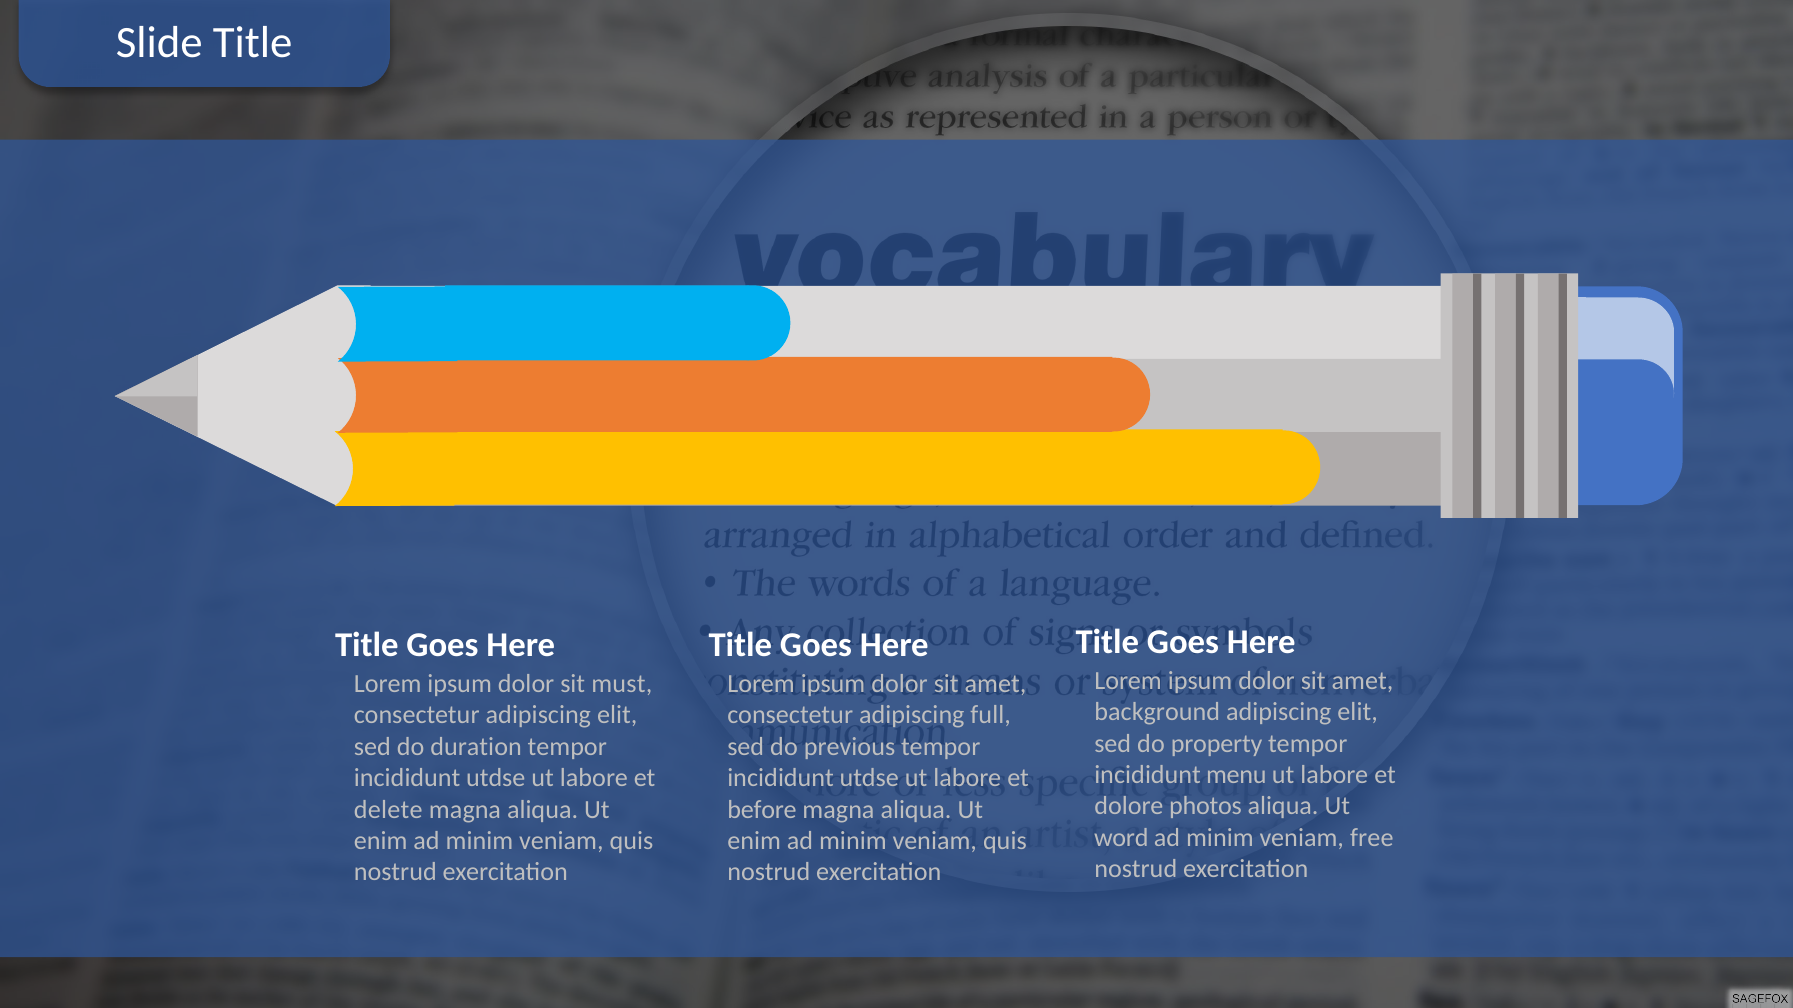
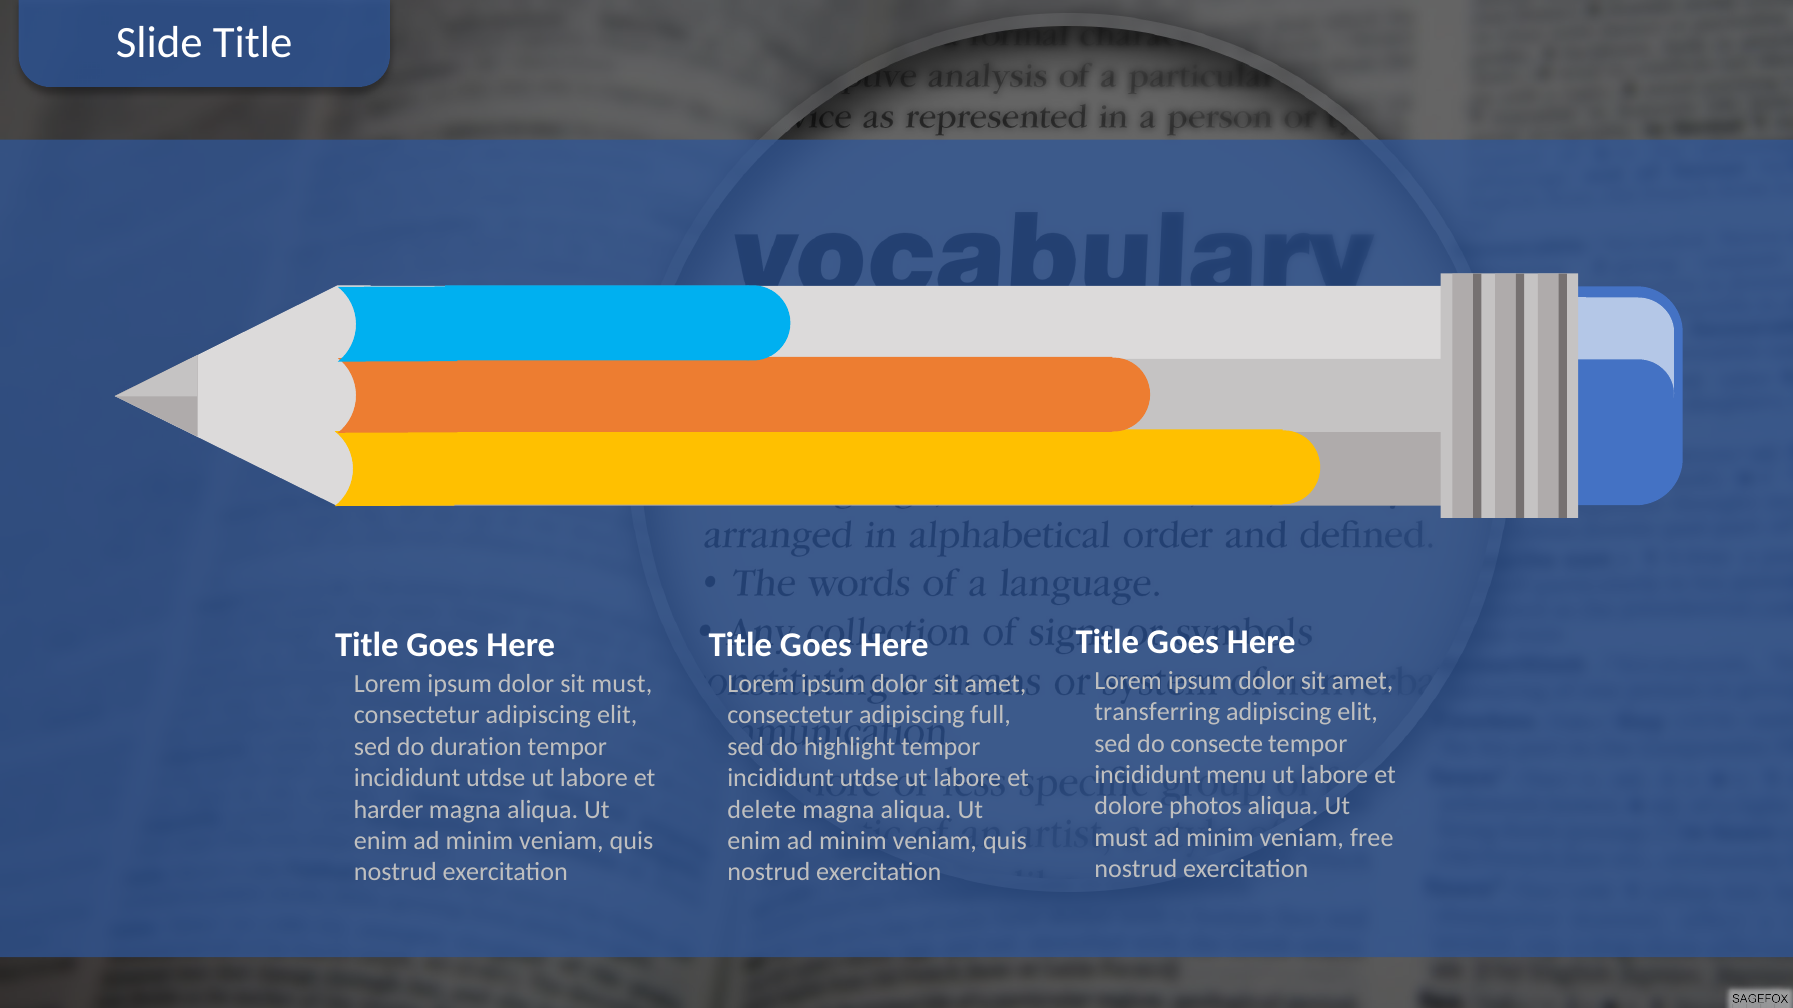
background: background -> transferring
property: property -> consecte
previous: previous -> highlight
delete: delete -> harder
before: before -> delete
word at (1121, 838): word -> must
